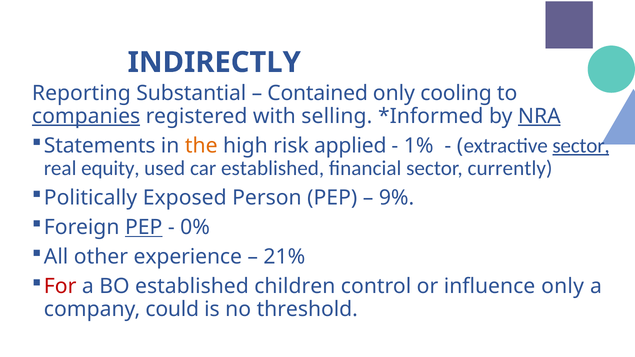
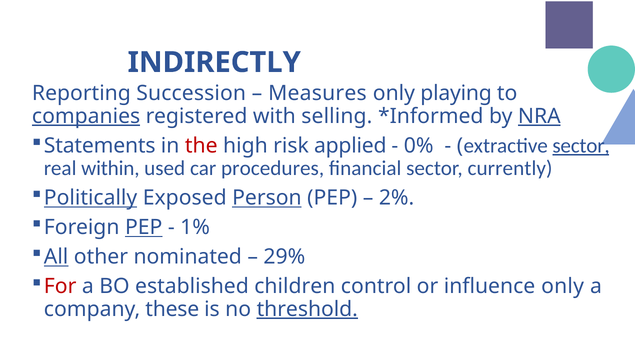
Substantial: Substantial -> Succession
Contained: Contained -> Measures
cooling: cooling -> playing
the colour: orange -> red
1%: 1% -> 0%
equity: equity -> within
car established: established -> procedures
Politically underline: none -> present
Person underline: none -> present
9%: 9% -> 2%
0%: 0% -> 1%
All underline: none -> present
experience: experience -> nominated
21%: 21% -> 29%
could: could -> these
threshold underline: none -> present
